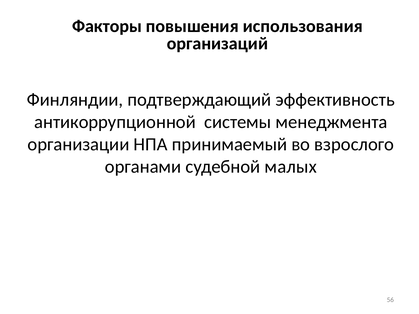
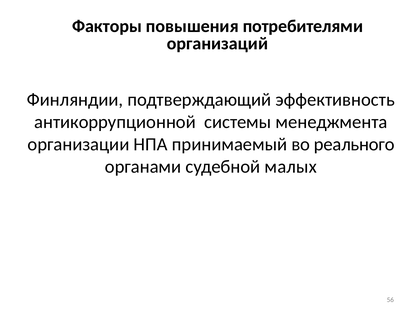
использования: использования -> потребителями
взрослого: взрослого -> реального
